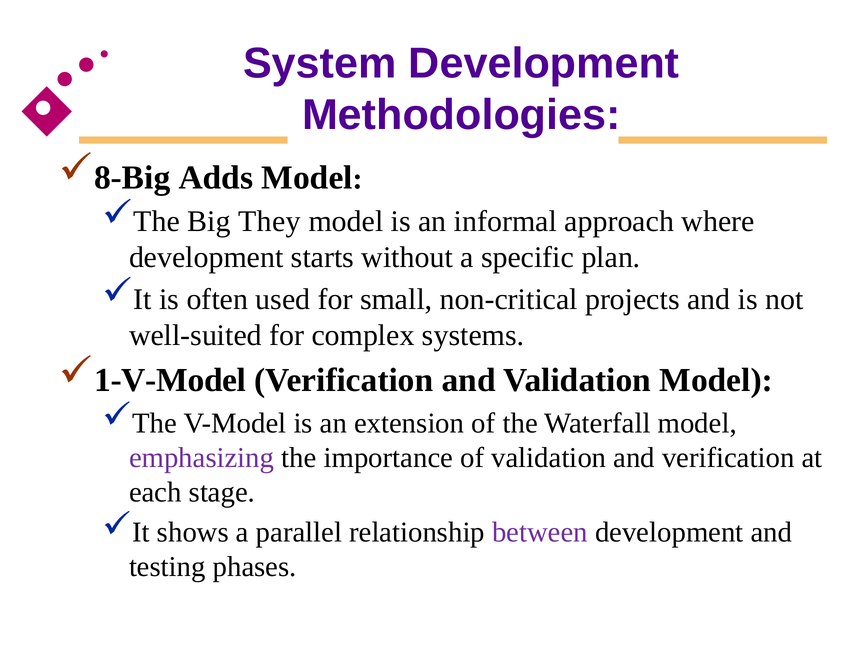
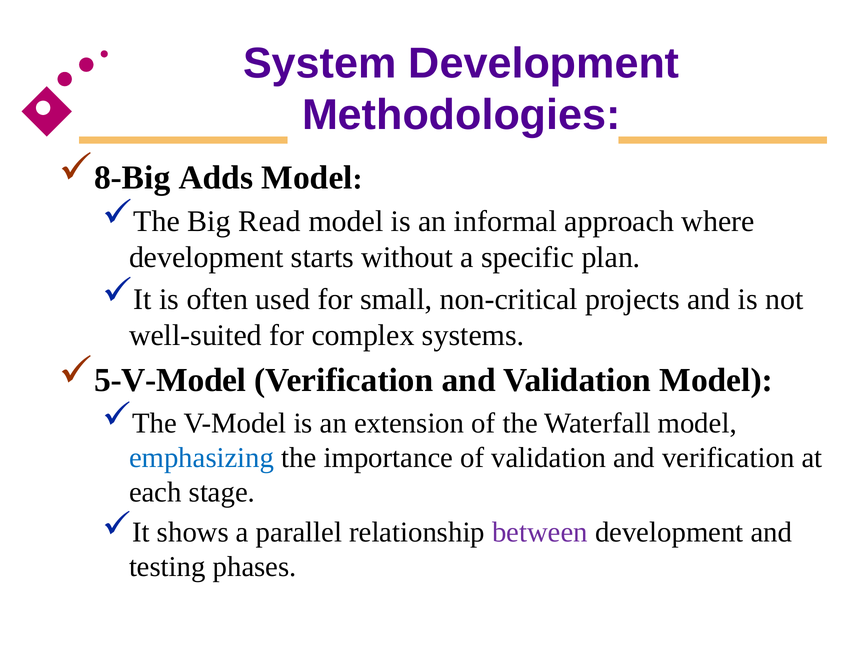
They: They -> Read
1-V-Model: 1-V-Model -> 5-V-Model
emphasizing colour: purple -> blue
